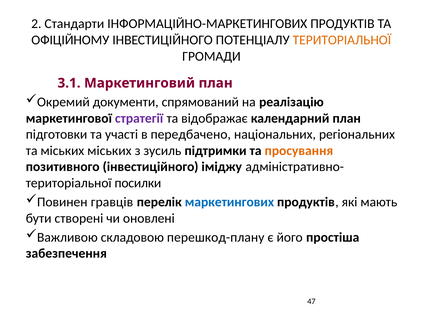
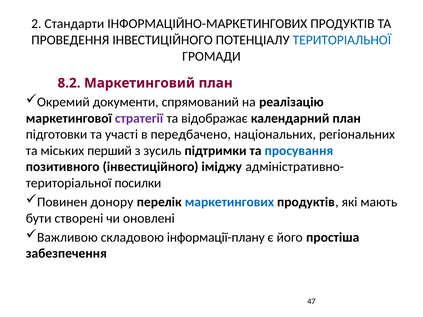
ОФІЦІЙНОМУ: ОФІЦІЙНОМУ -> ПРОВЕДЕННЯ
ТЕРИТОРІАЛЬНОЇ at (342, 40) colour: orange -> blue
3.1: 3.1 -> 8.2
міських міських: міських -> перший
просування colour: orange -> blue
гравців: гравців -> донору
перешкод-плану: перешкод-плану -> інформації-плану
